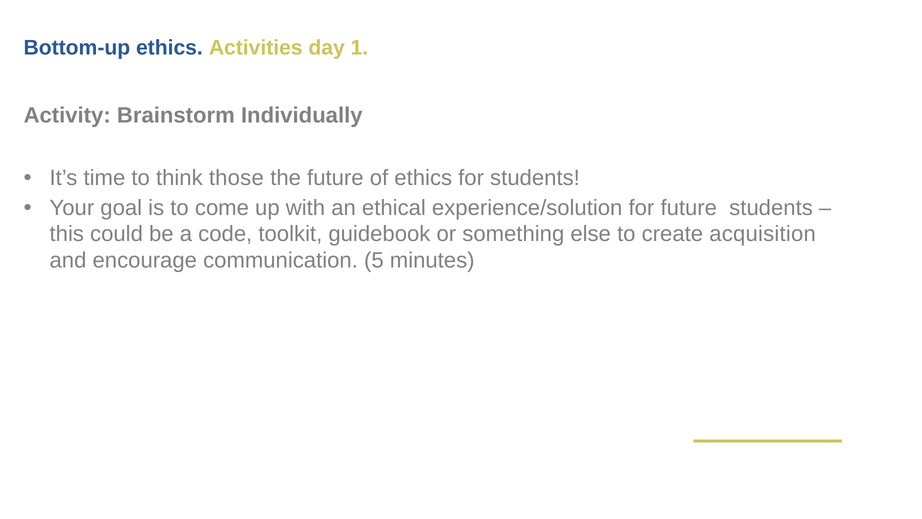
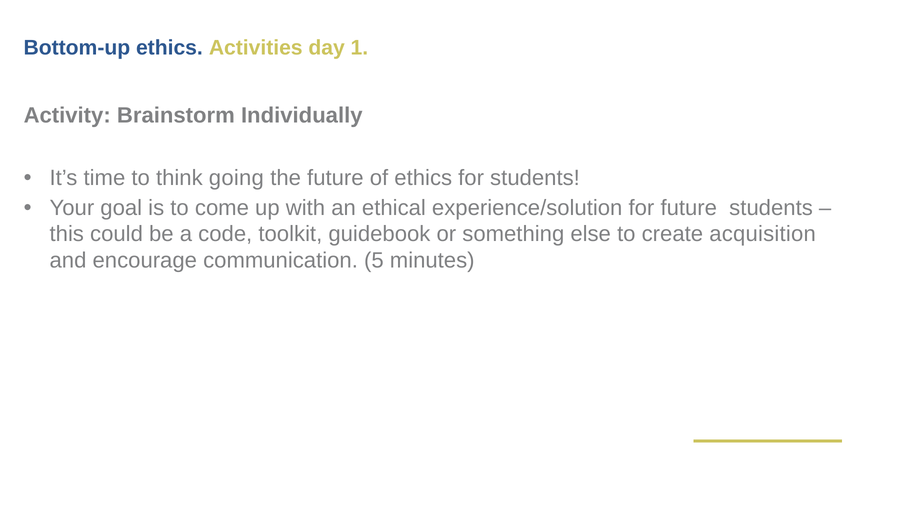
those: those -> going
